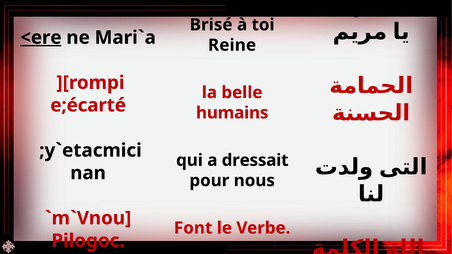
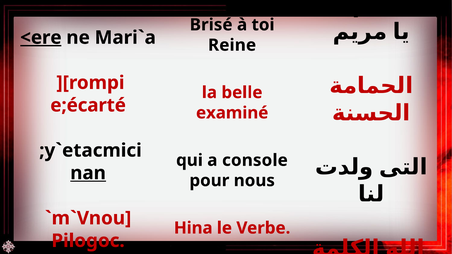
humains: humains -> examiné
dressait: dressait -> console
nan underline: none -> present
Font: Font -> Hina
